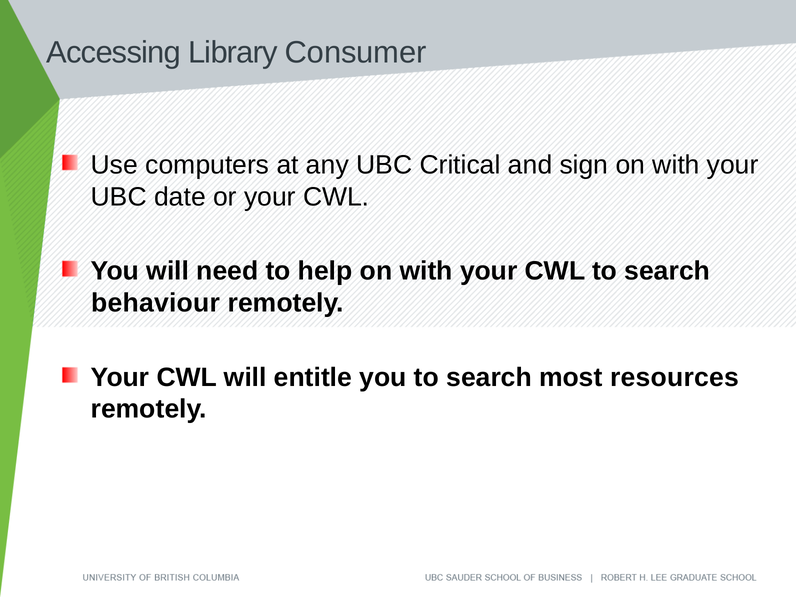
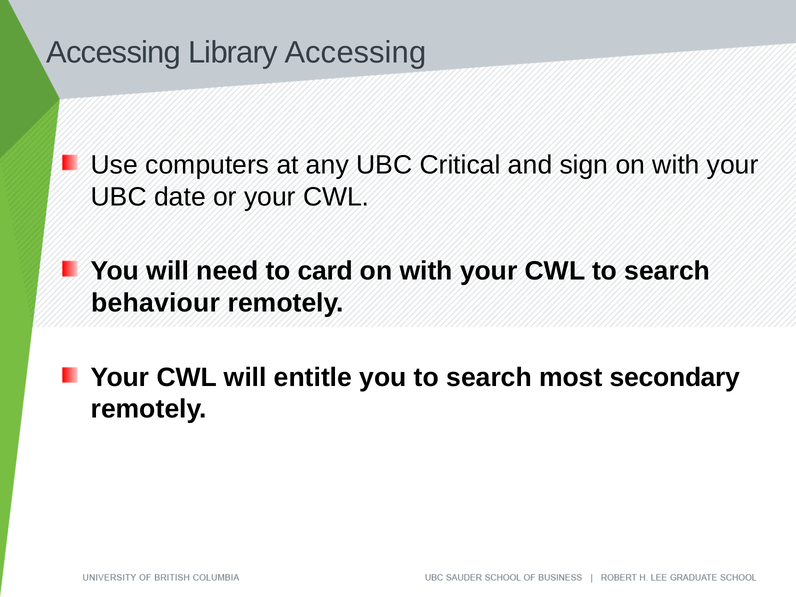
Library Consumer: Consumer -> Accessing
help: help -> card
resources: resources -> secondary
